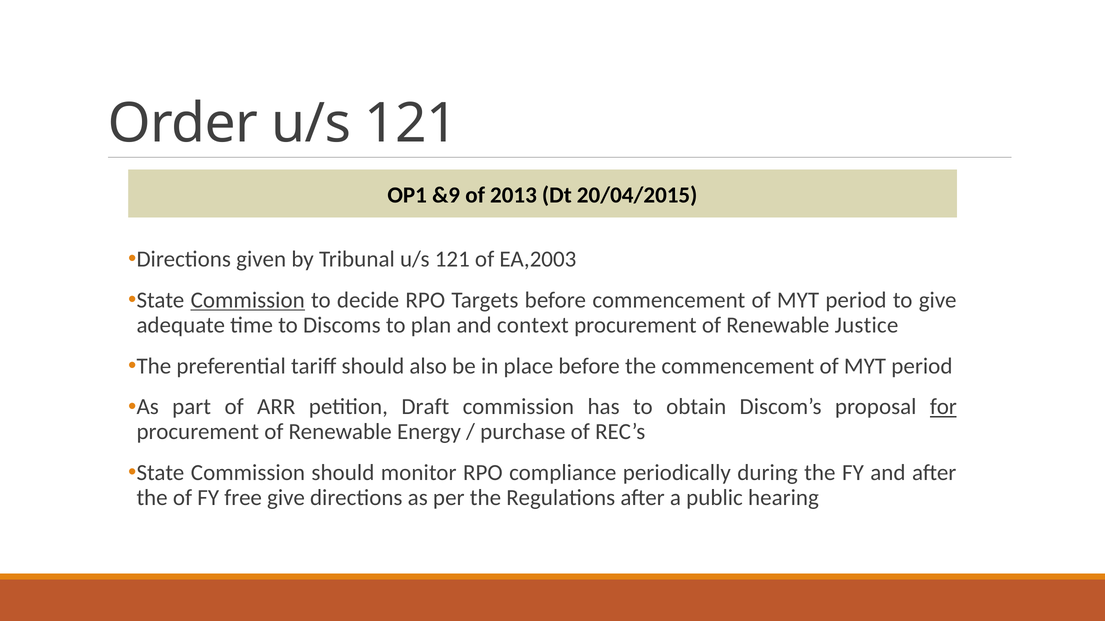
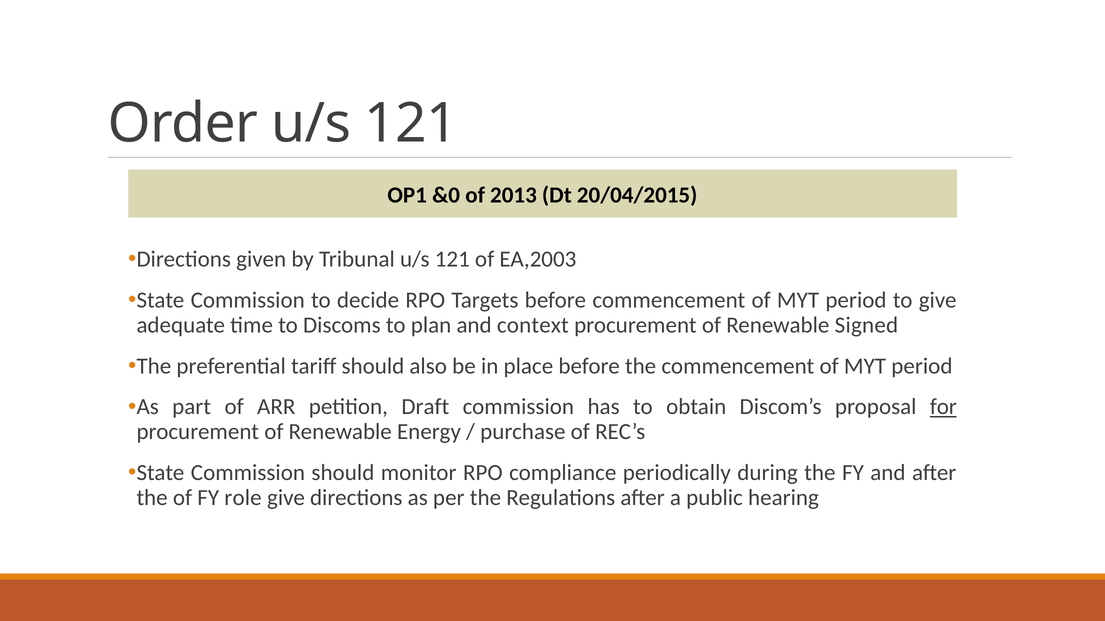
&9: &9 -> &0
Commission at (248, 300) underline: present -> none
Justice: Justice -> Signed
free: free -> role
